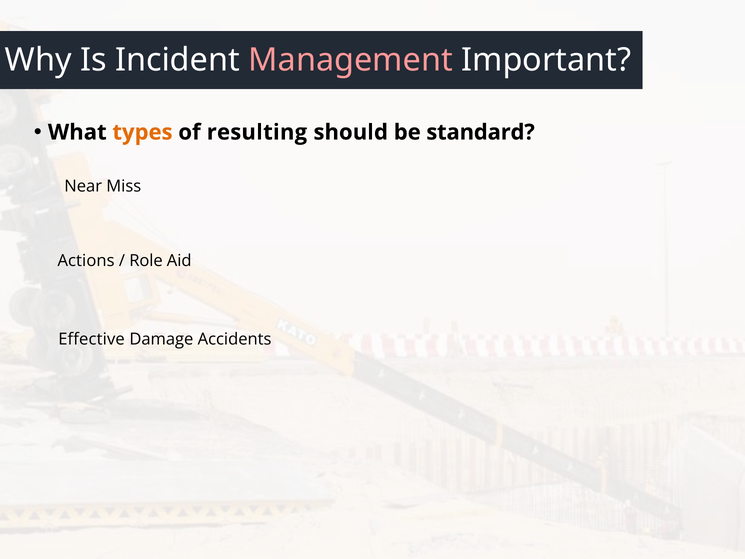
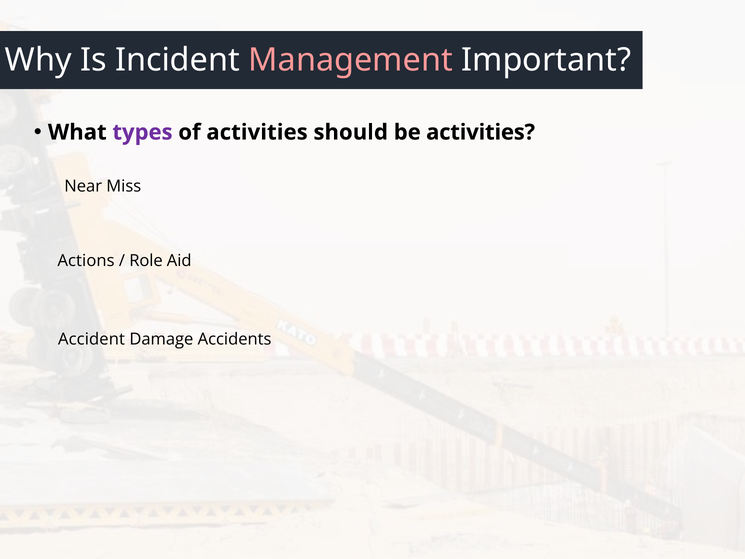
types colour: orange -> purple
of resulting: resulting -> activities
be standard: standard -> activities
Effective: Effective -> Accident
